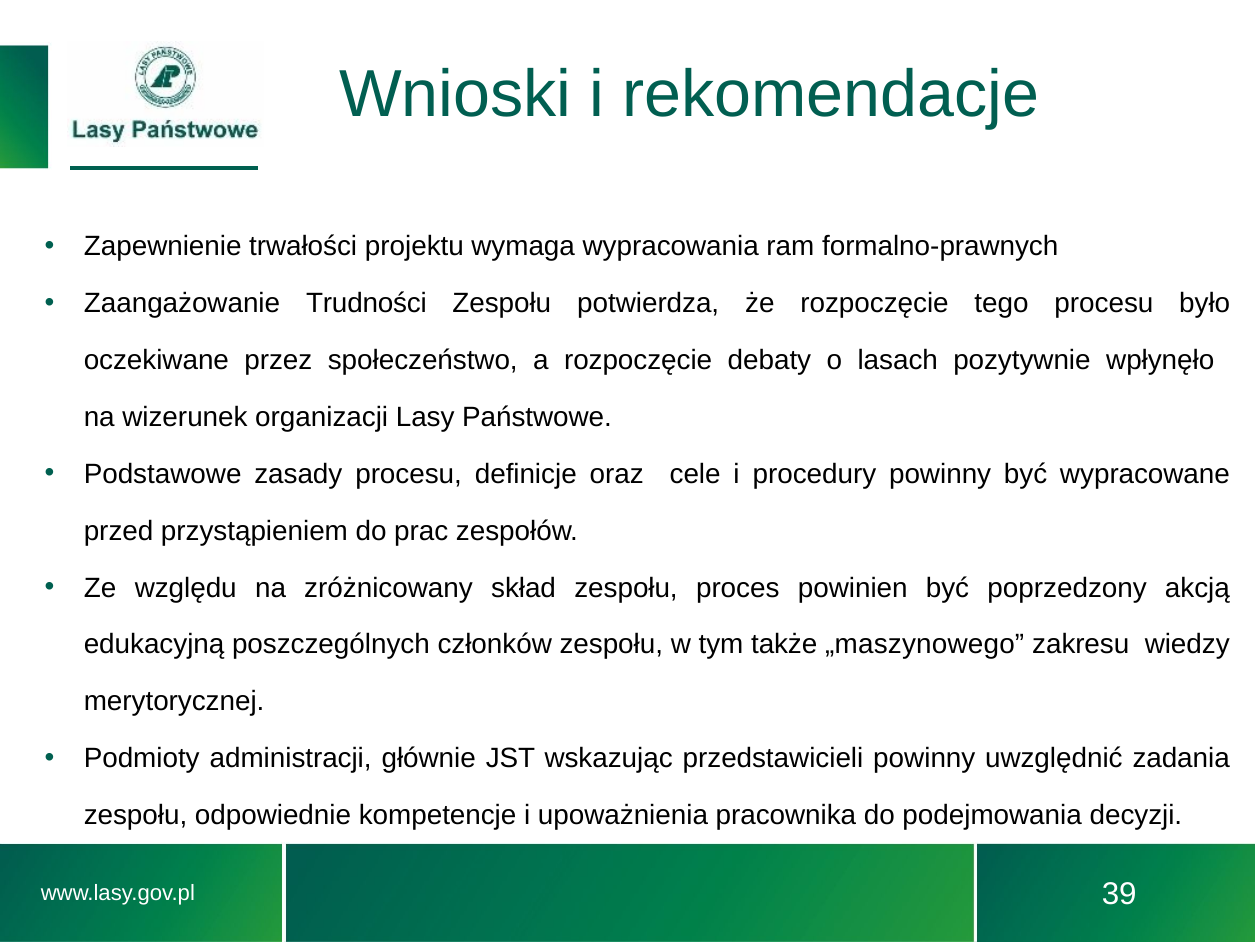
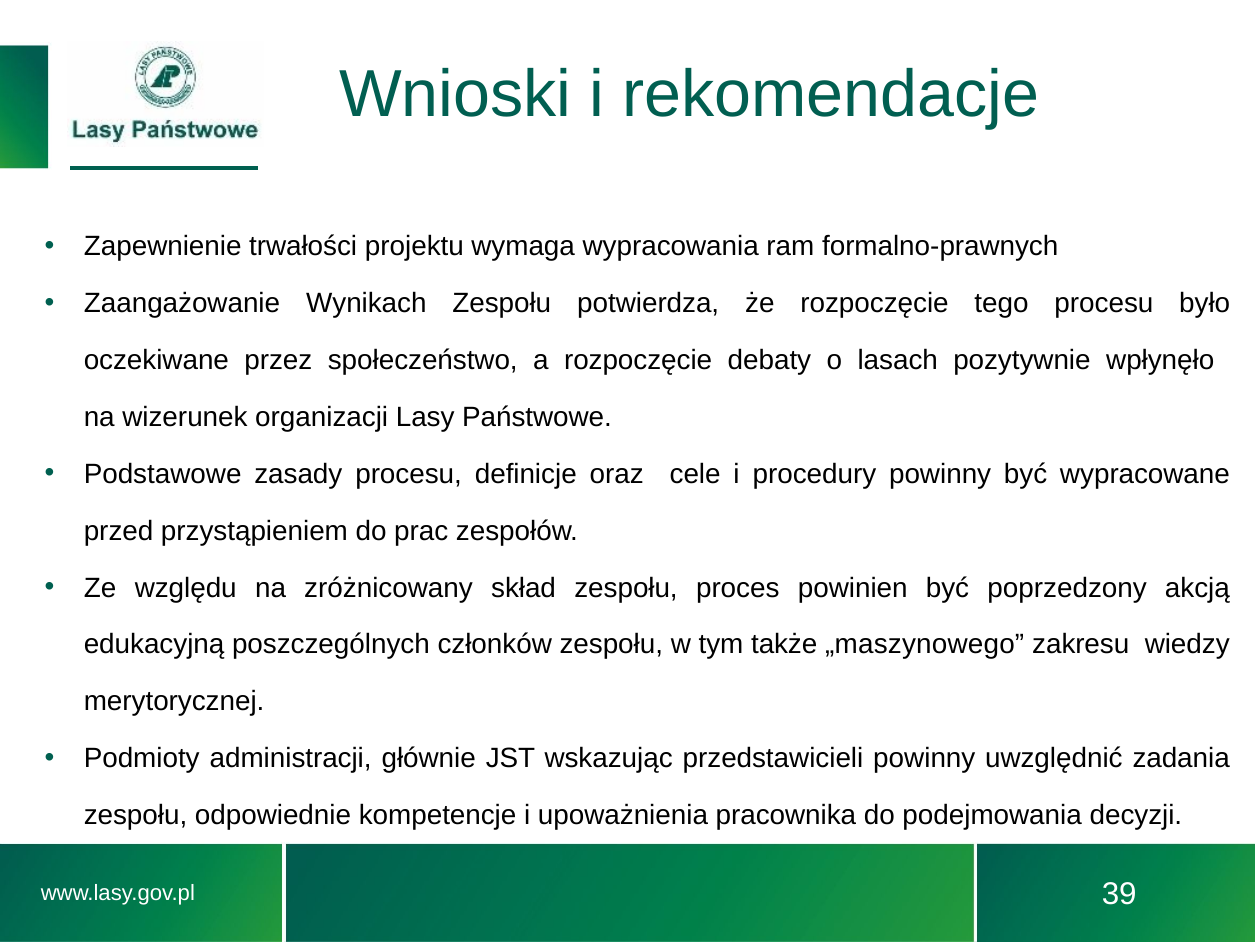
Trudności: Trudności -> Wynikach
